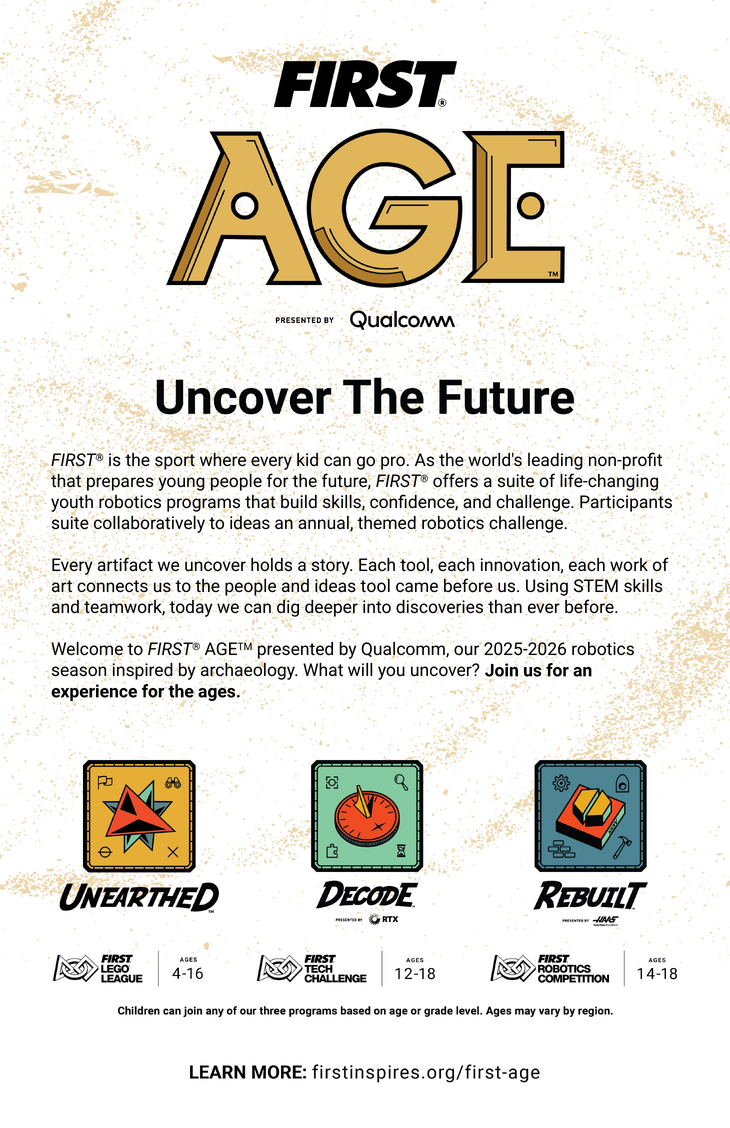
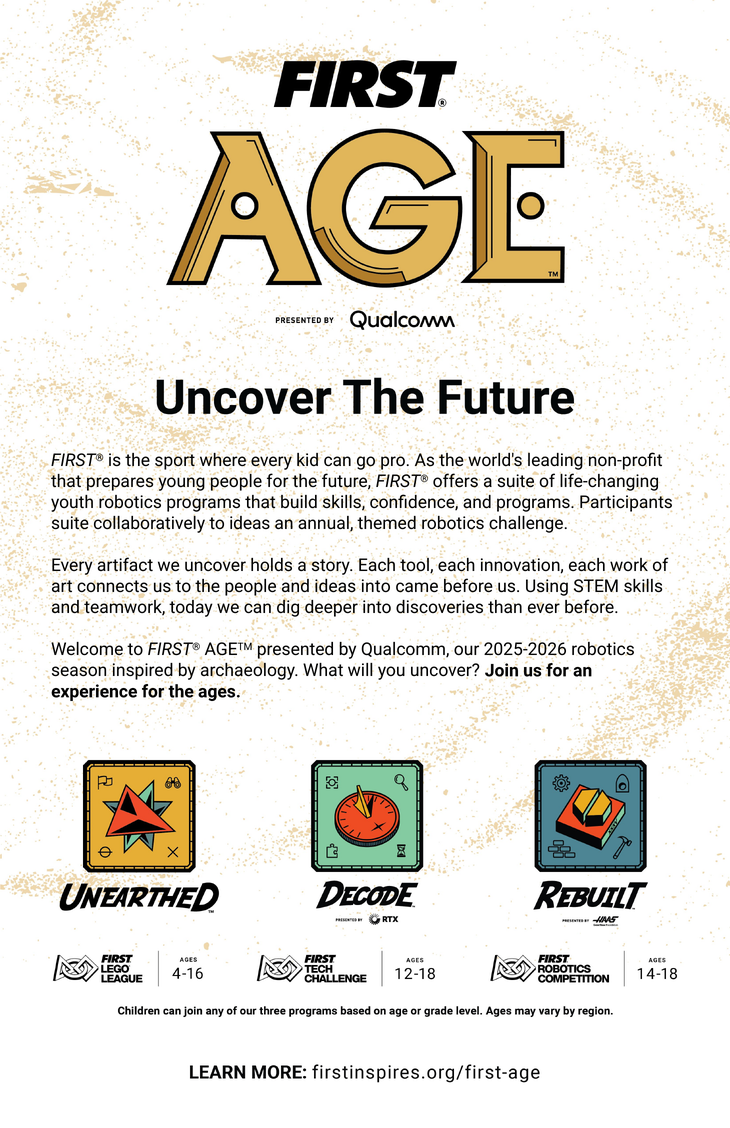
and challenge: challenge -> programs
ideas tool: tool -> into
